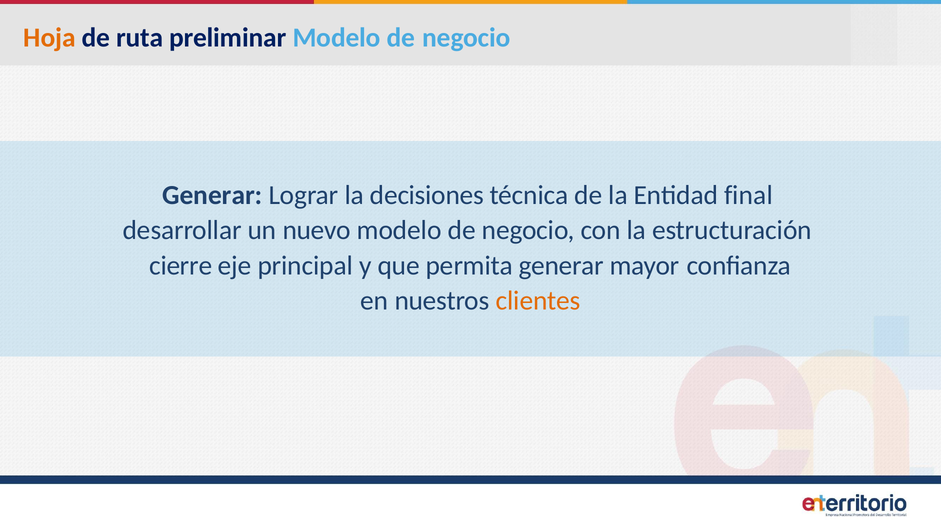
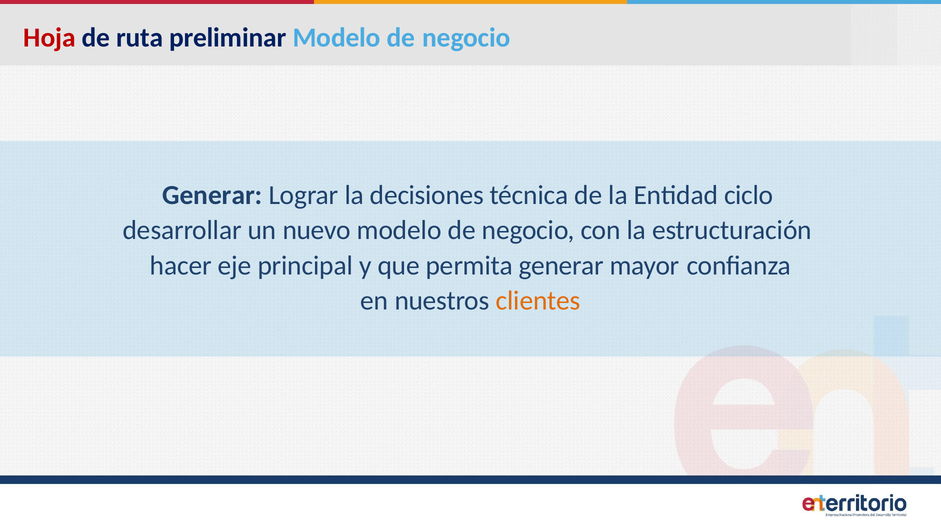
Hoja colour: orange -> red
final: final -> ciclo
cierre: cierre -> hacer
